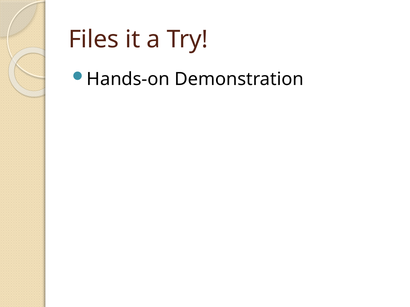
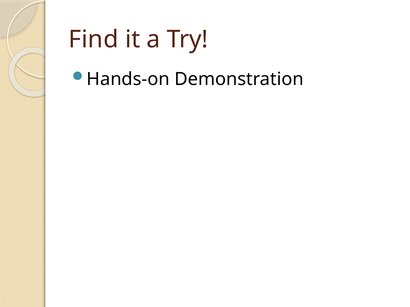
Files: Files -> Find
